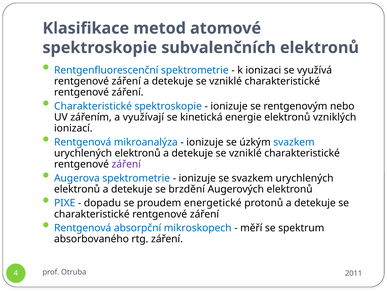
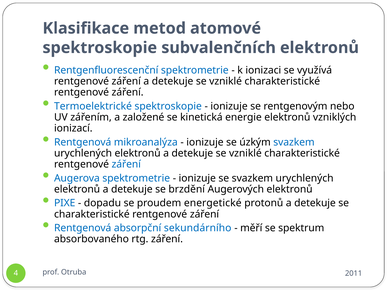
Charakteristické at (93, 106): Charakteristické -> Termoelektrické
využívají: využívají -> založené
záření at (126, 164) colour: purple -> blue
mikroskopech: mikroskopech -> sekundárního
